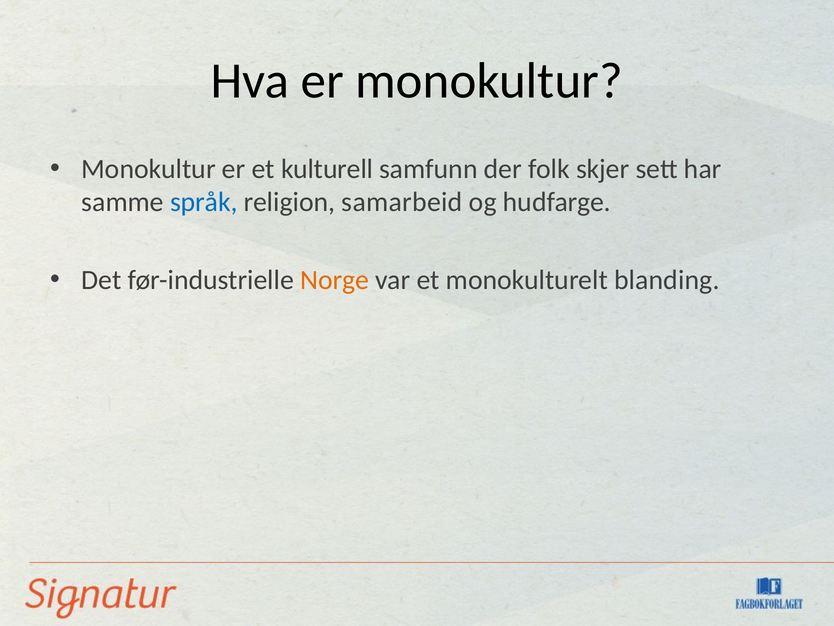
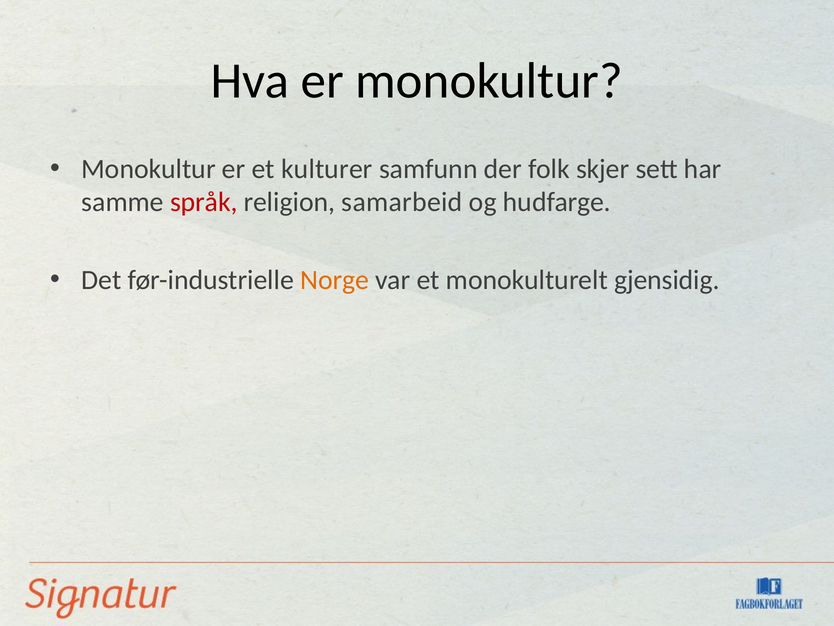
kulturell: kulturell -> kulturer
språk colour: blue -> red
blanding: blanding -> gjensidig
